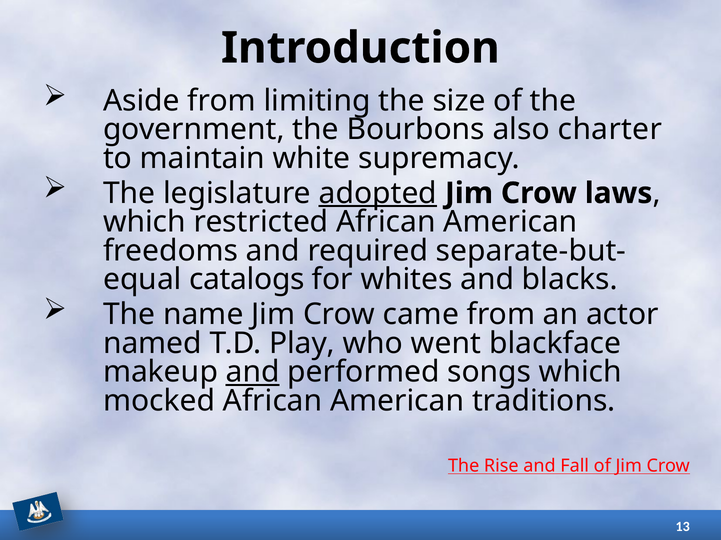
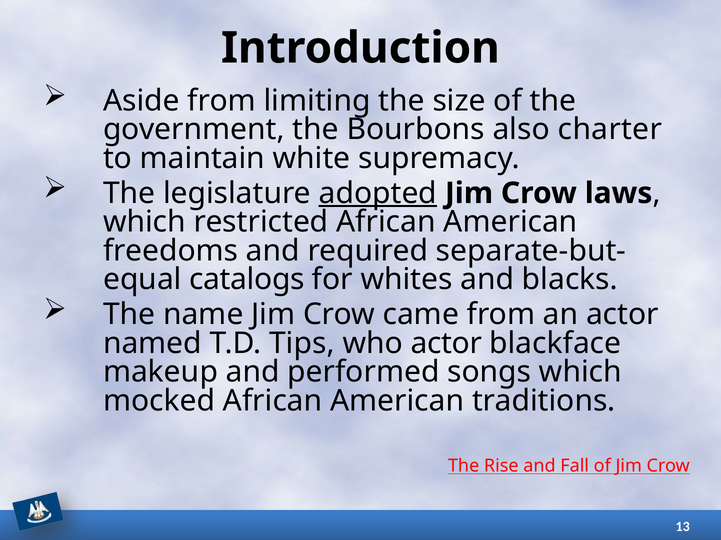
Play: Play -> Tips
who went: went -> actor
and at (253, 372) underline: present -> none
